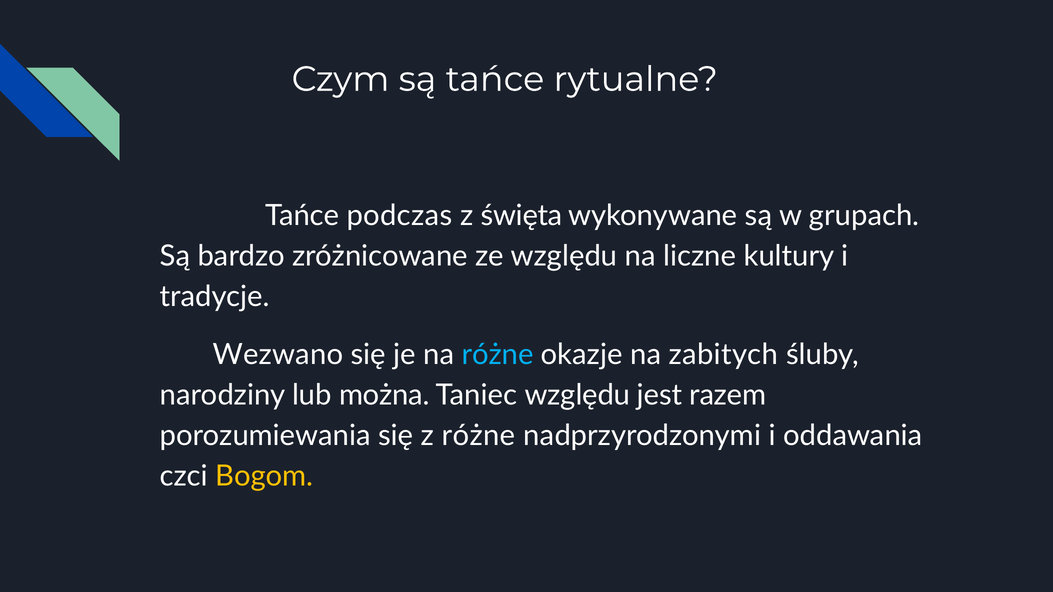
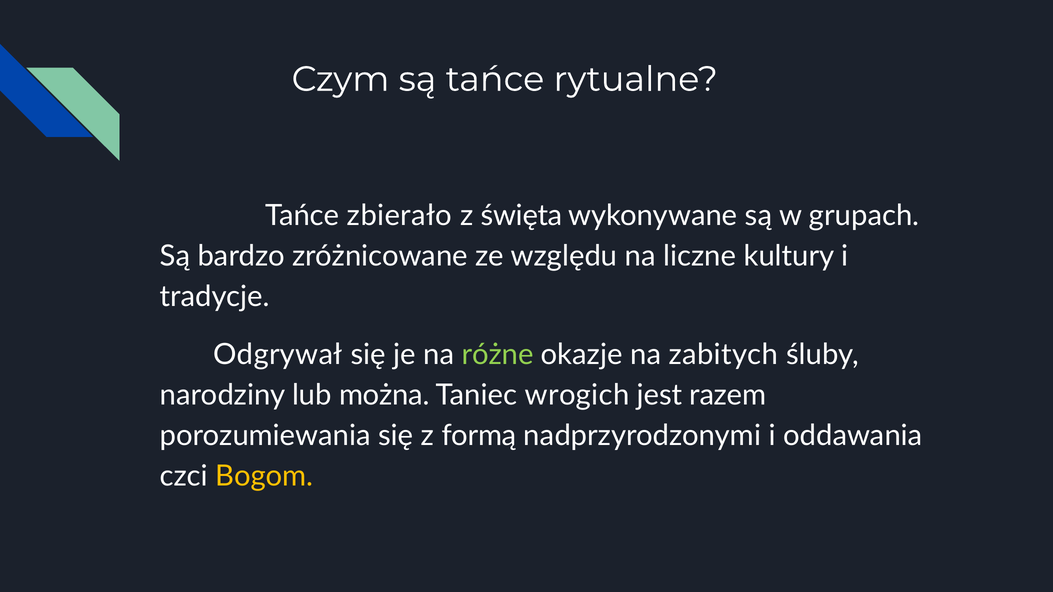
podczas: podczas -> zbierało
Wezwano: Wezwano -> Odgrywał
różne at (498, 355) colour: light blue -> light green
Taniec względu: względu -> wrogich
z różne: różne -> formą
